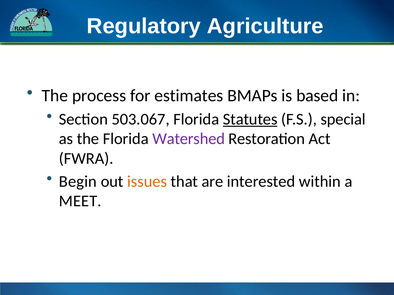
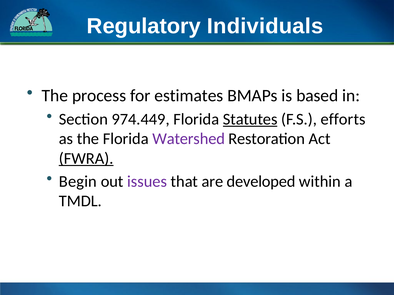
Agriculture: Agriculture -> Individuals
503.067: 503.067 -> 974.449
special: special -> efforts
FWRA underline: none -> present
issues colour: orange -> purple
interested: interested -> developed
MEET: MEET -> TMDL
